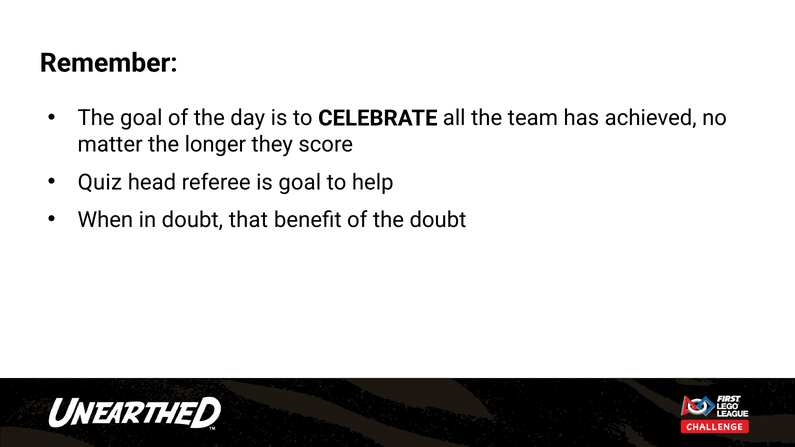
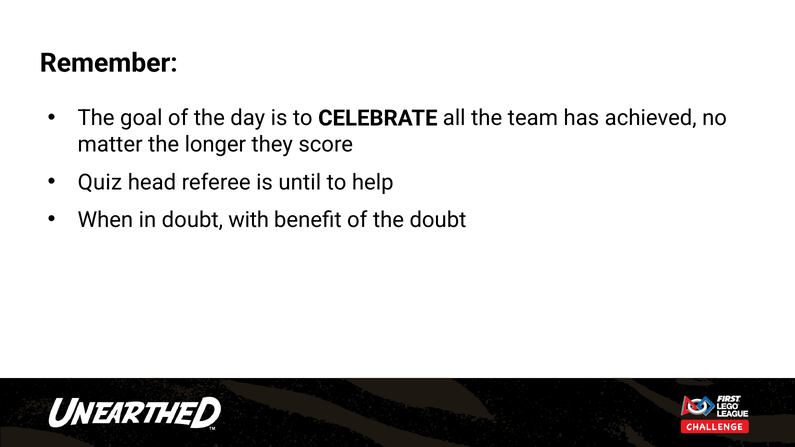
is goal: goal -> until
that: that -> with
